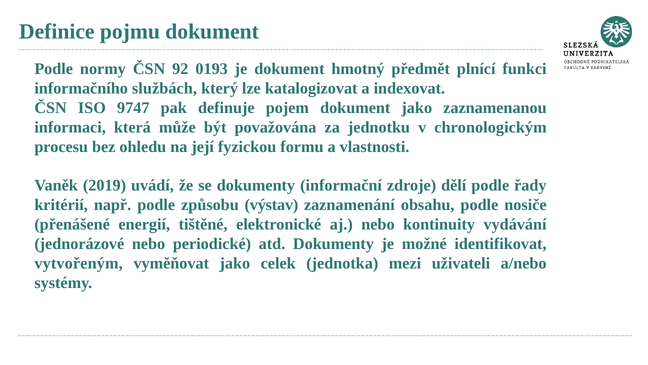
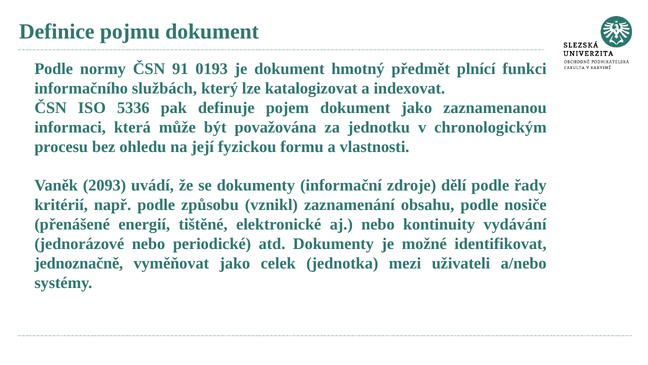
92: 92 -> 91
9747: 9747 -> 5336
2019: 2019 -> 2093
výstav: výstav -> vznikl
vytvořeným: vytvořeným -> jednoznačně
